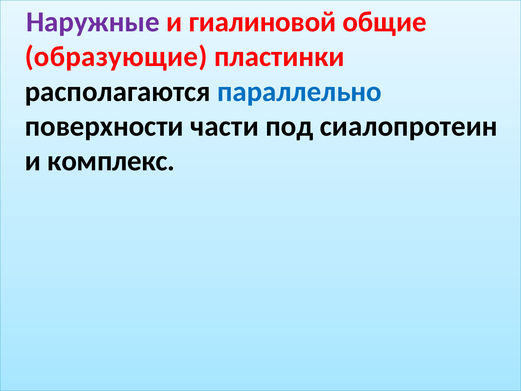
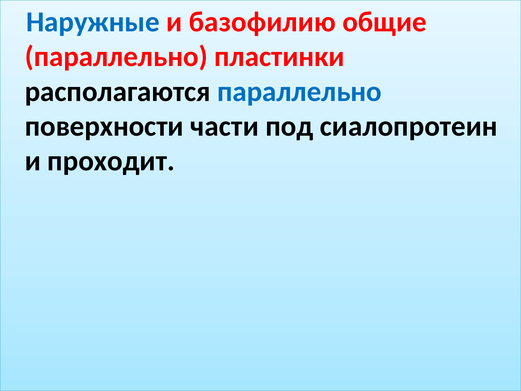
Наружные colour: purple -> blue
гиалиновой: гиалиновой -> базофилию
образующие at (116, 57): образующие -> параллельно
комплекс: комплекс -> проходит
